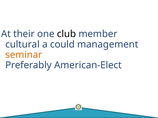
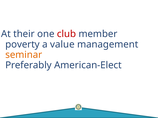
club colour: black -> red
cultural: cultural -> poverty
could: could -> value
